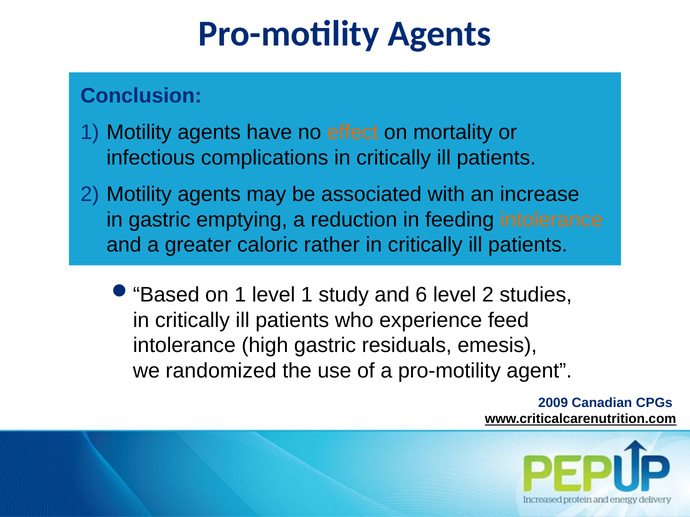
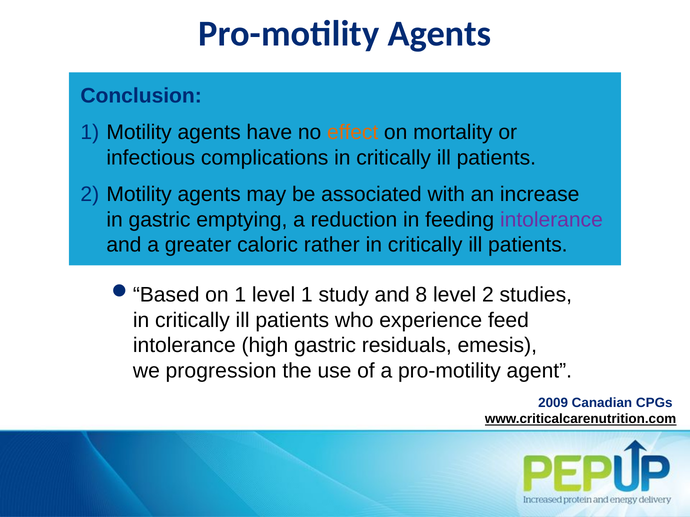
intolerance at (551, 220) colour: orange -> purple
6: 6 -> 8
randomized: randomized -> progression
